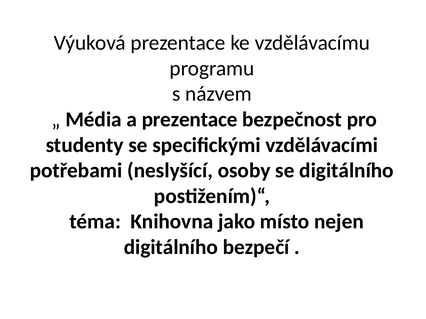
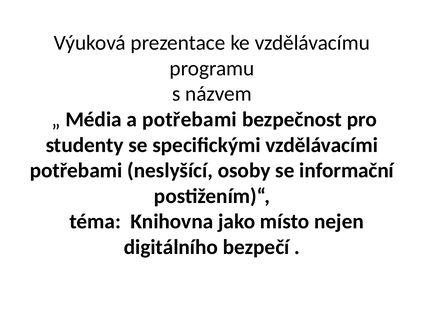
a prezentace: prezentace -> potřebami
se digitálního: digitálního -> informační
